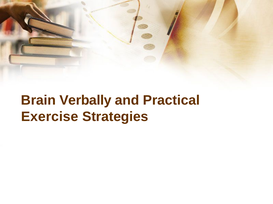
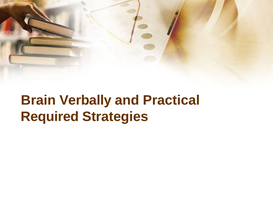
Exercise: Exercise -> Required
